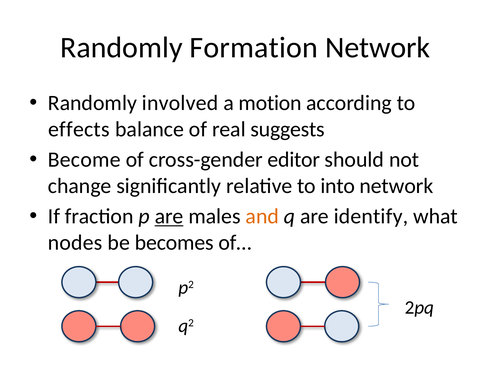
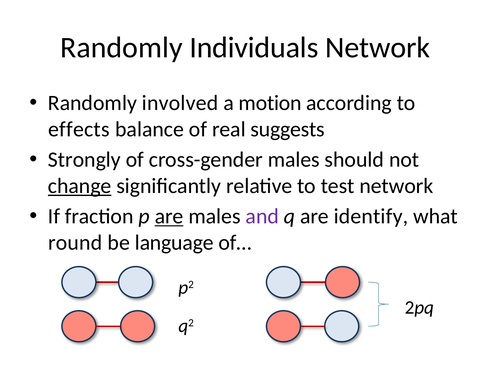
Formation: Formation -> Individuals
Become: Become -> Strongly
cross-gender editor: editor -> males
change underline: none -> present
into: into -> test
and colour: orange -> purple
nodes: nodes -> round
becomes: becomes -> language
